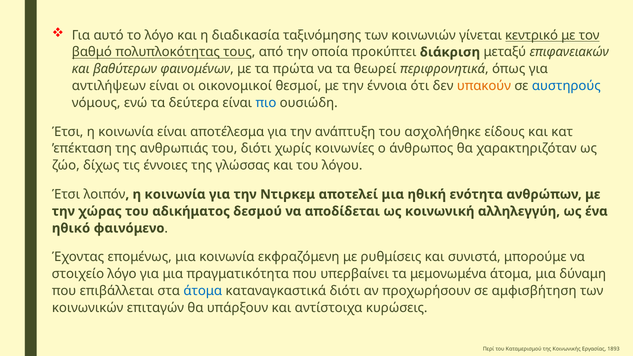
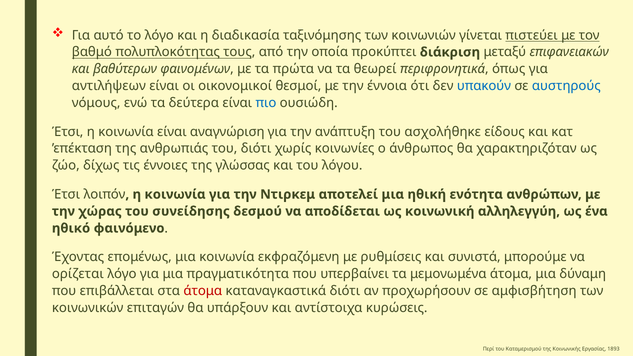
κεντρικό: κεντρικό -> πιστεύει
υπακούν colour: orange -> blue
αποτέλεσμα: αποτέλεσμα -> αναγνώριση
αδικήματος: αδικήματος -> συνείδησης
στοιχείο: στοιχείο -> ορίζεται
άτομα at (203, 291) colour: blue -> red
